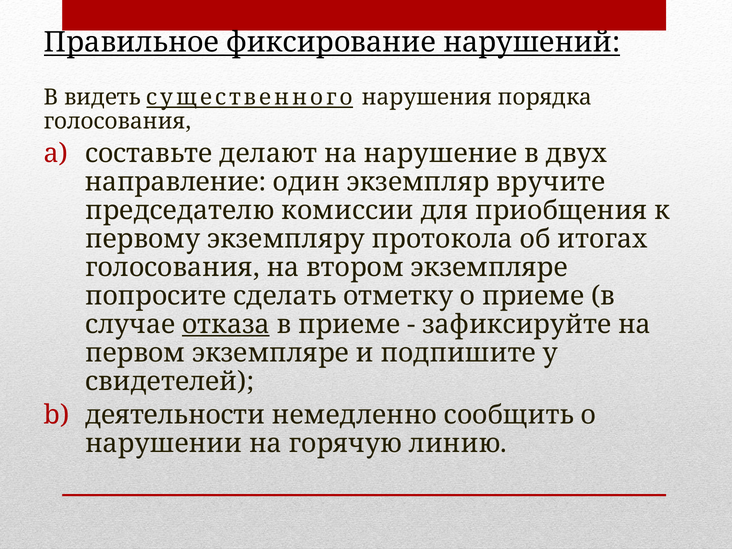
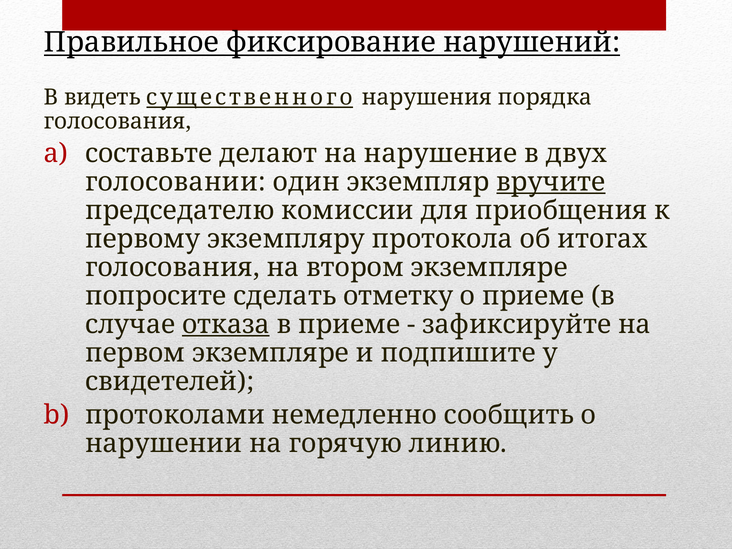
направление: направление -> голосовании
вручите underline: none -> present
деятельности: деятельности -> протоколами
